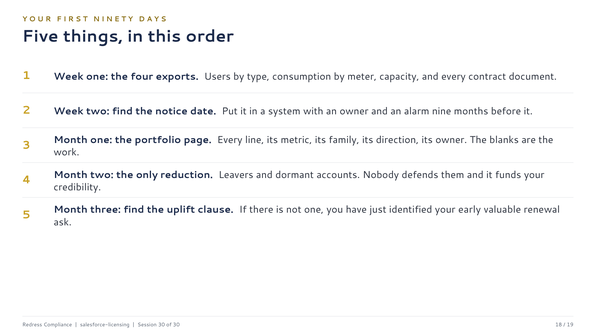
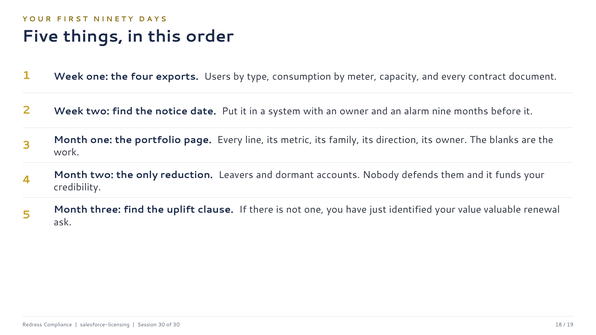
early: early -> value
